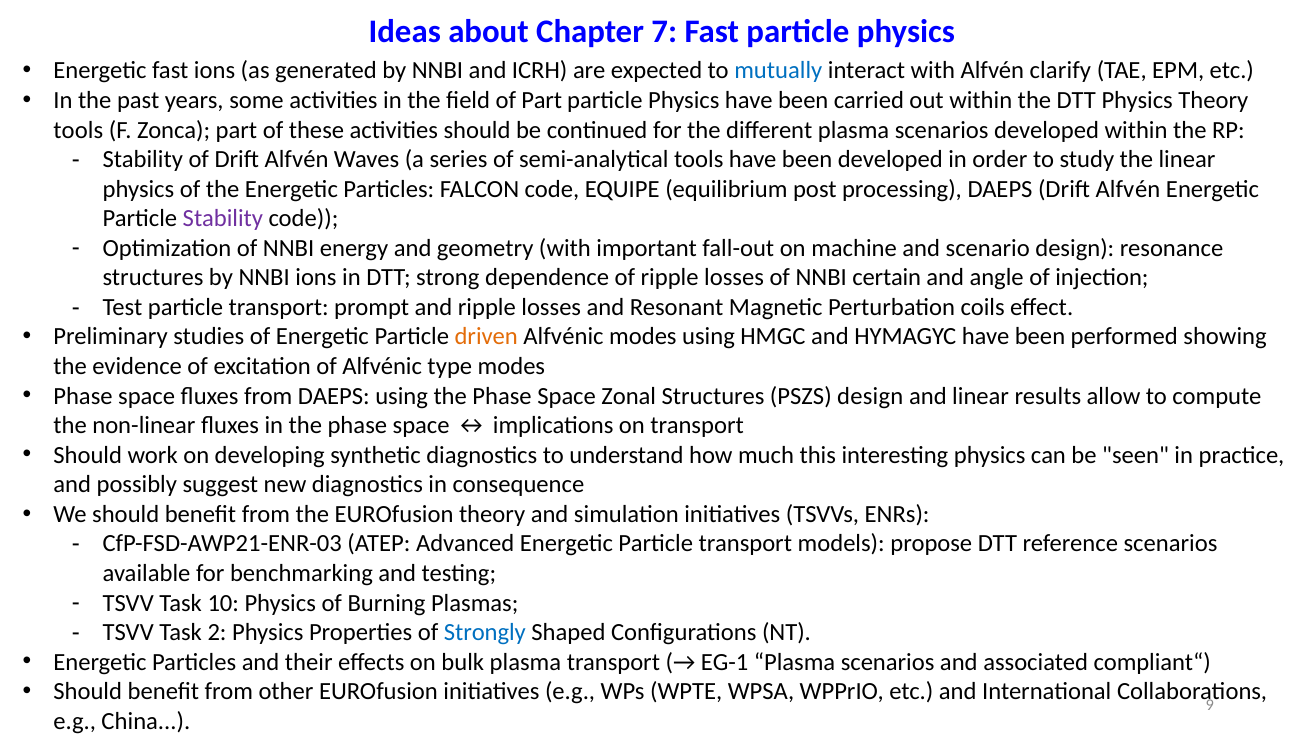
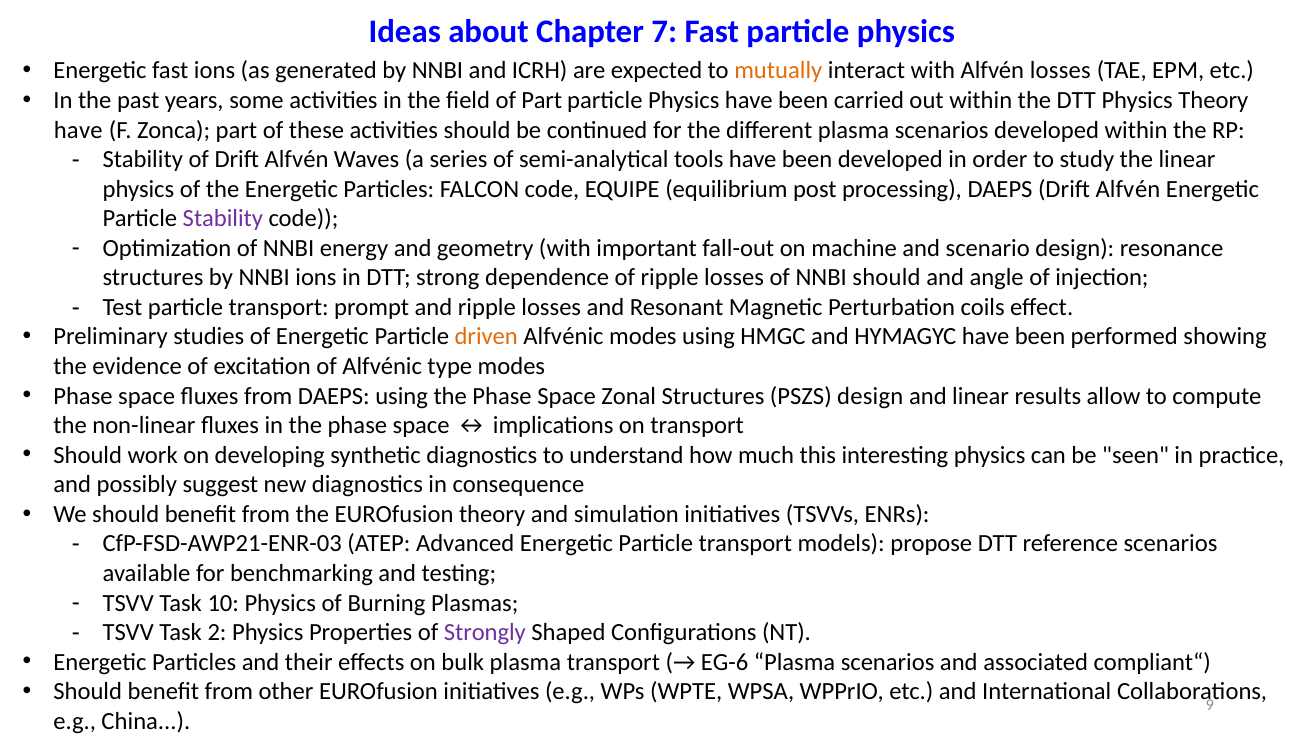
mutually colour: blue -> orange
Alfvén clarify: clarify -> losses
tools at (78, 130): tools -> have
NNBI certain: certain -> should
Strongly colour: blue -> purple
EG-1: EG-1 -> EG-6
